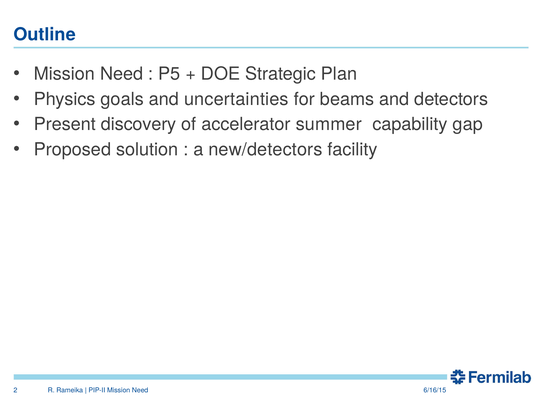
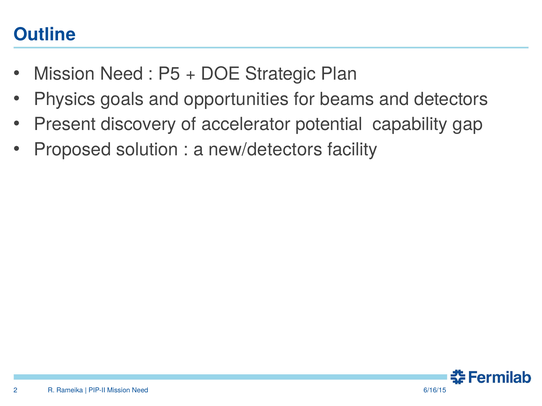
uncertainties: uncertainties -> opportunities
summer: summer -> potential
